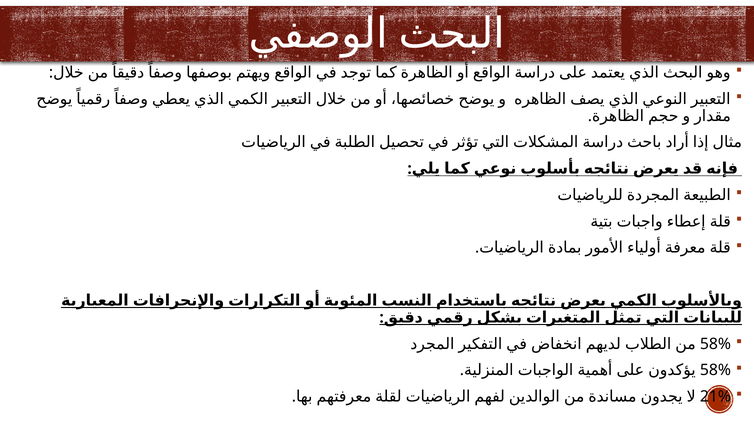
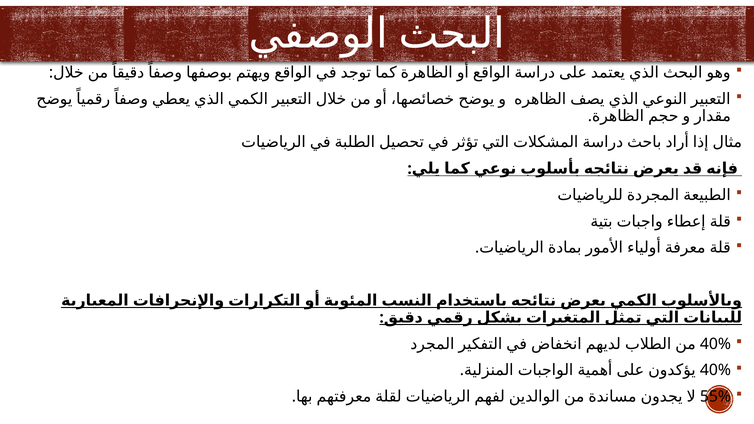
58% at (715, 344): 58% -> 40%
58% at (715, 370): 58% -> 40%
21%: 21% -> 55%
